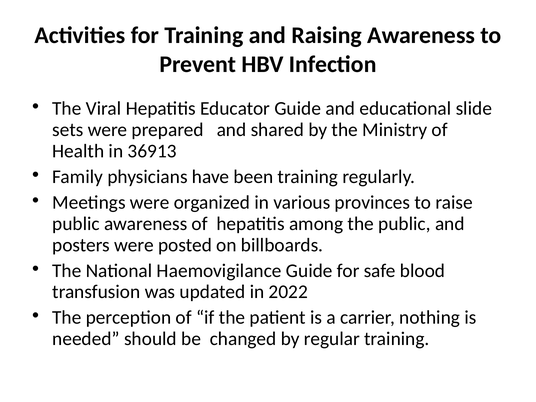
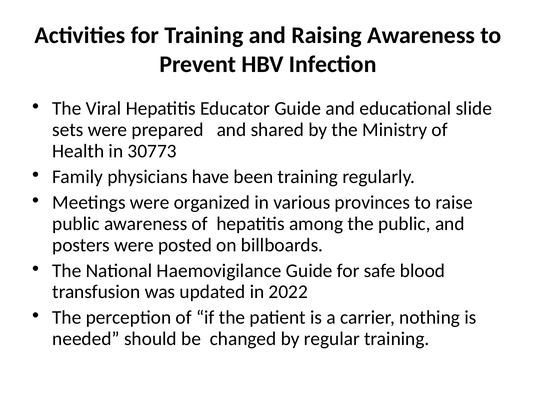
36913: 36913 -> 30773
